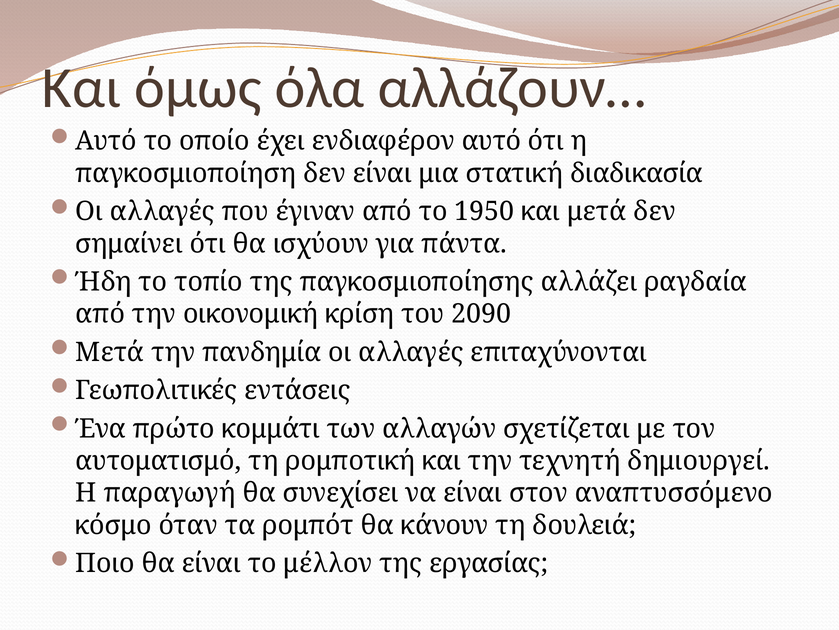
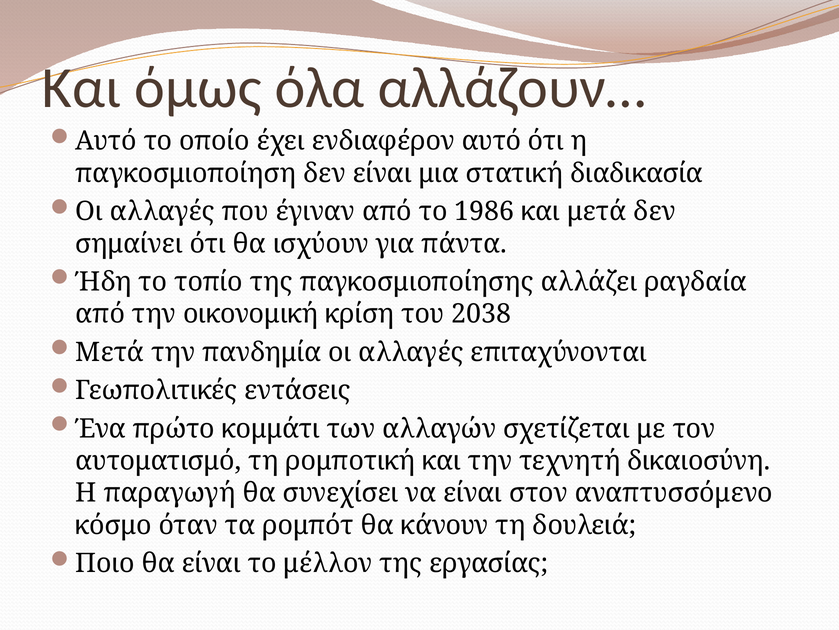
1950: 1950 -> 1986
2090: 2090 -> 2038
δημιουργεί: δημιουργεί -> δικαιοσύνη
